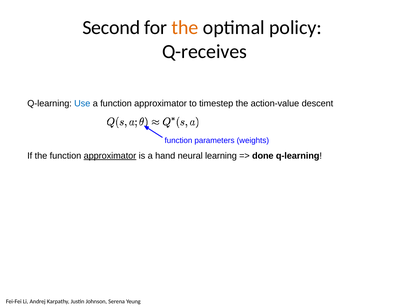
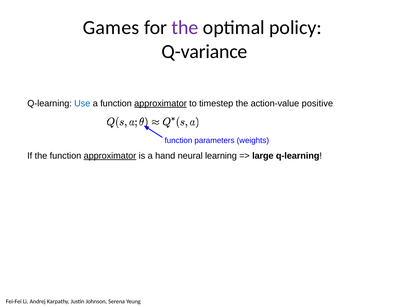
Second: Second -> Games
the at (185, 28) colour: orange -> purple
Q-receives: Q-receives -> Q-variance
approximator at (161, 103) underline: none -> present
descent: descent -> positive
done: done -> large
